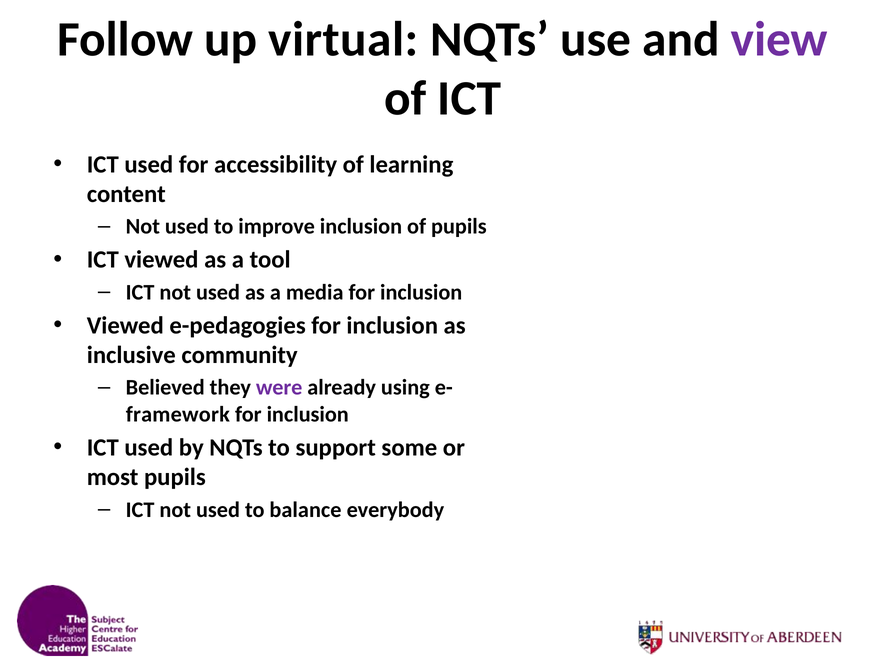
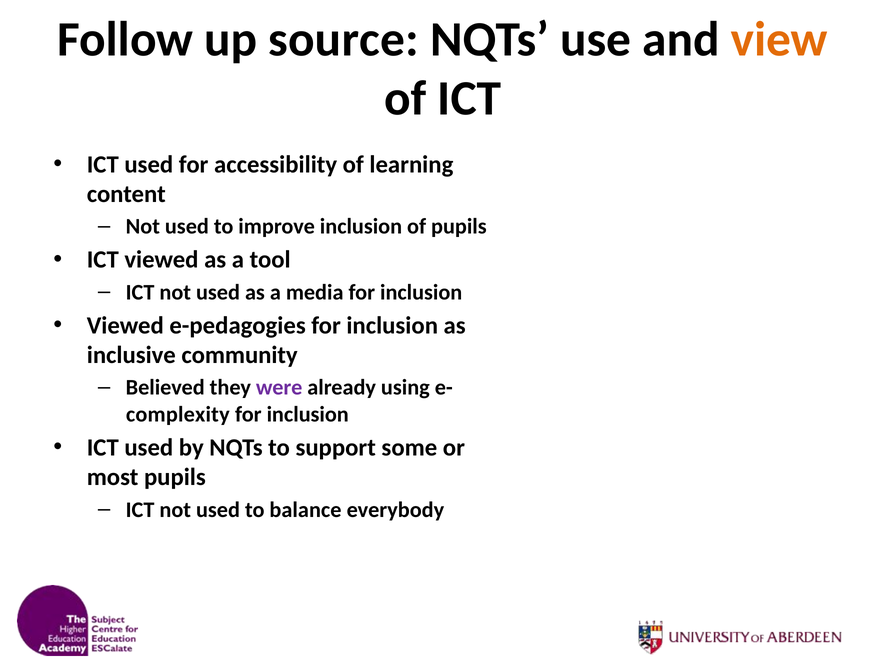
virtual: virtual -> source
view colour: purple -> orange
framework: framework -> complexity
